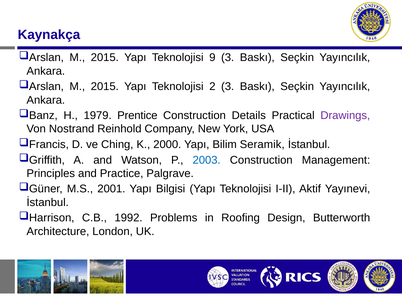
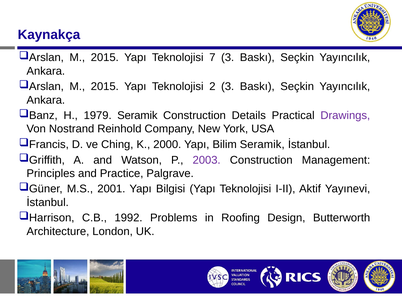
9: 9 -> 7
1979 Prentice: Prentice -> Seramik
2003 colour: blue -> purple
